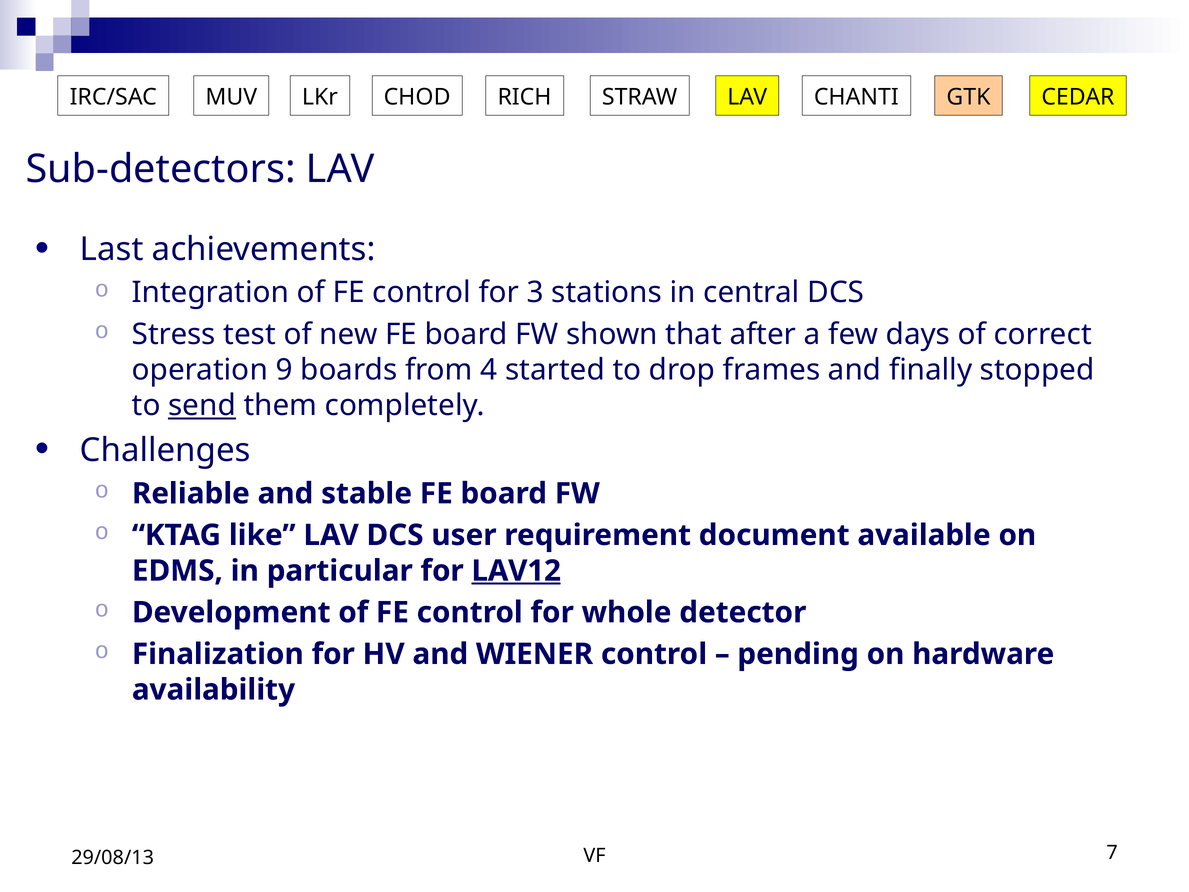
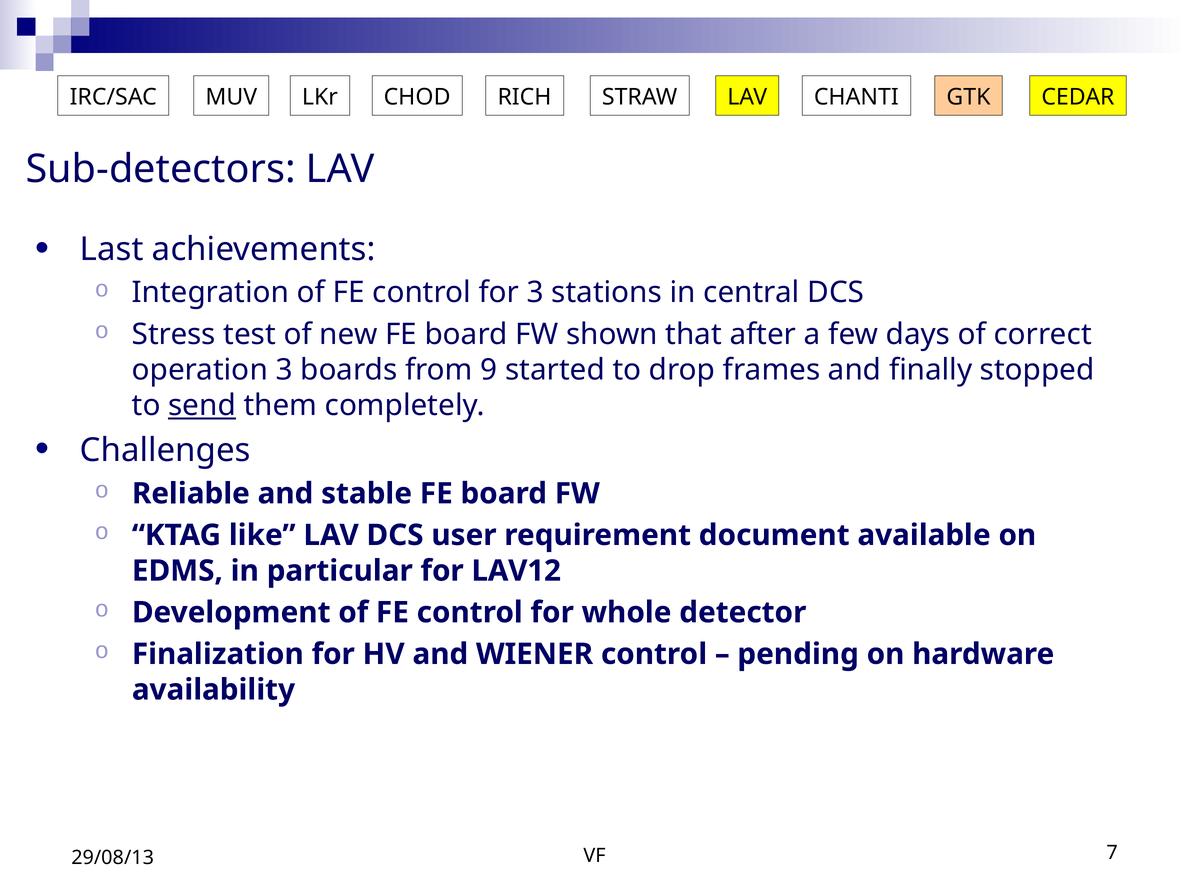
operation 9: 9 -> 3
4: 4 -> 9
LAV12 underline: present -> none
